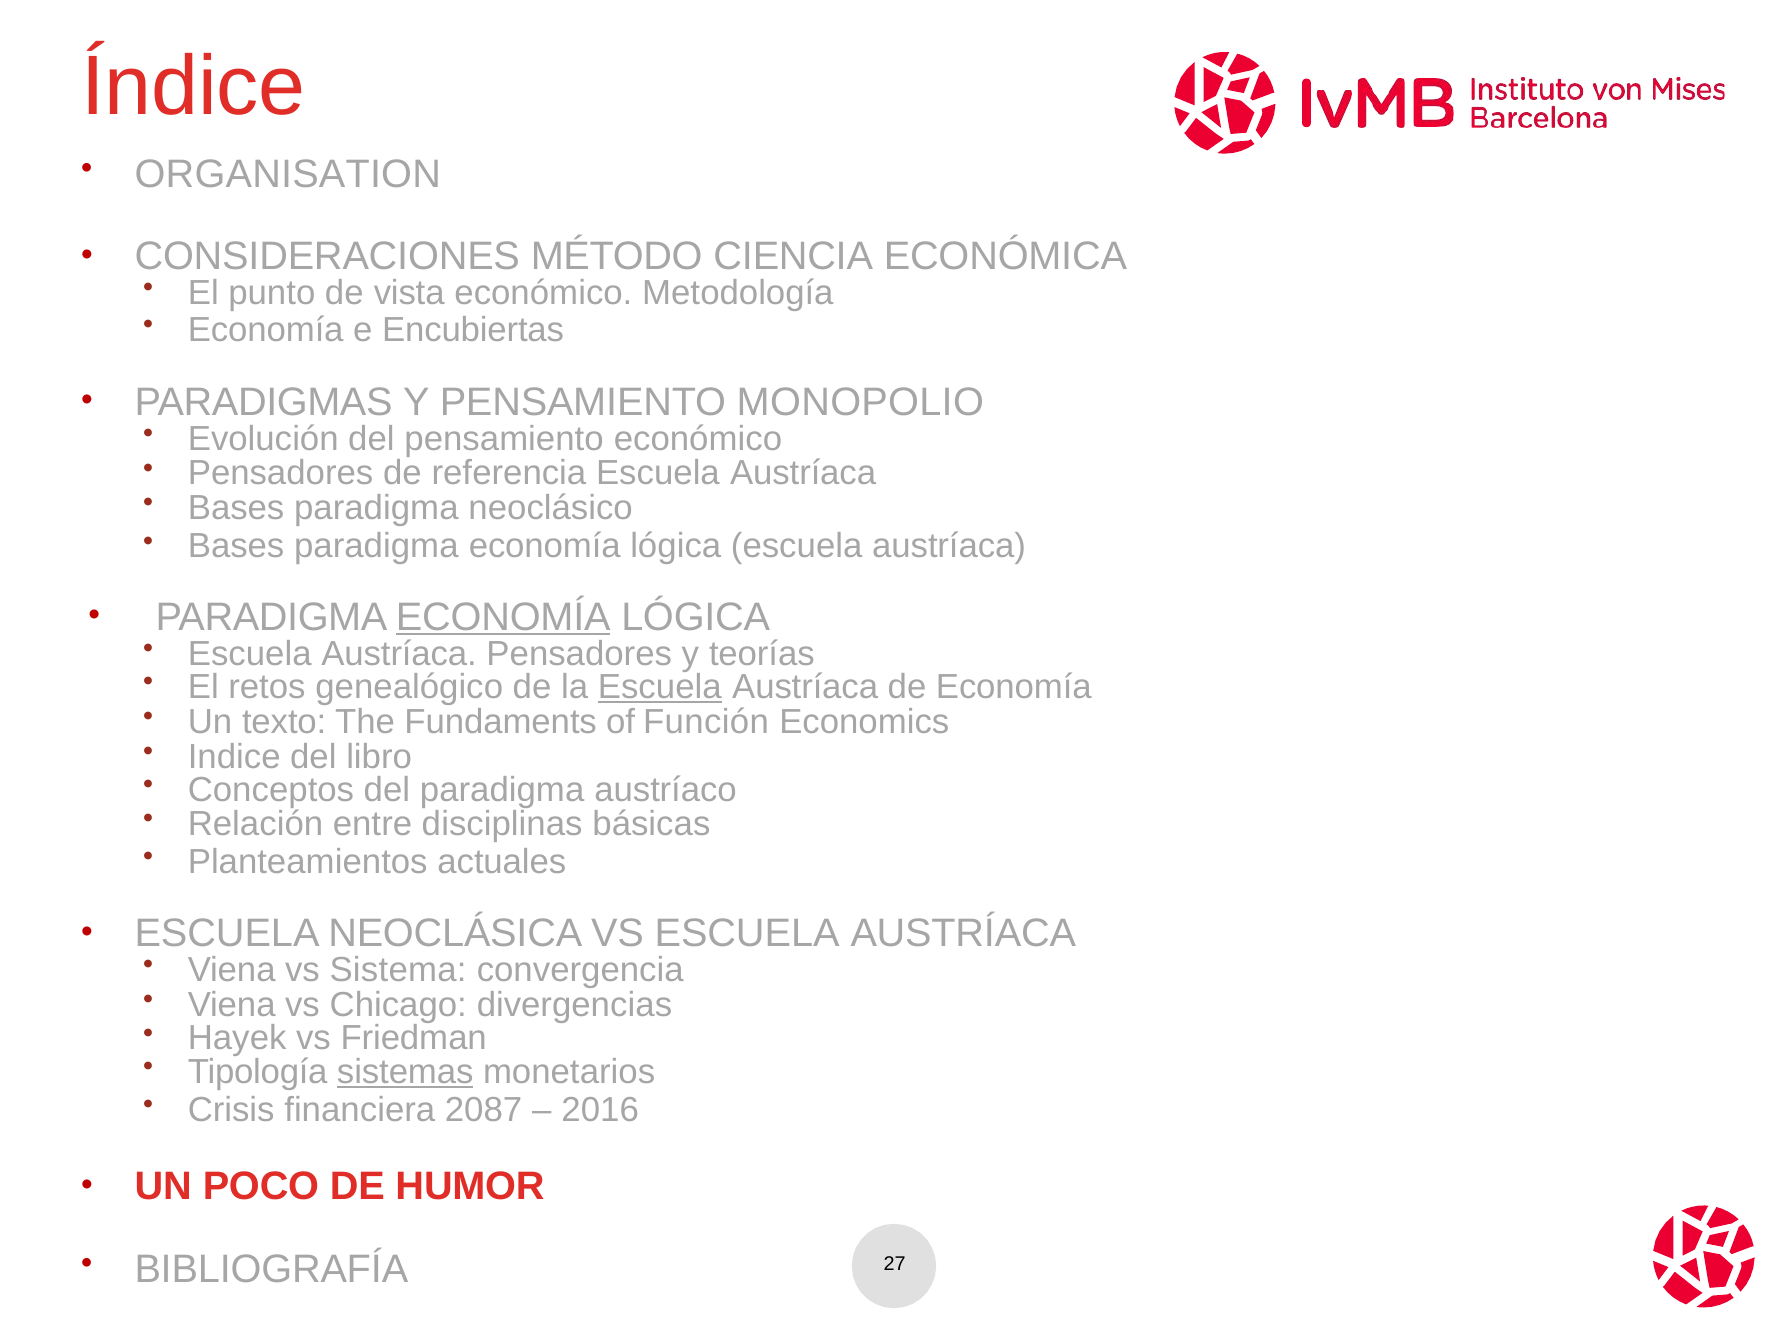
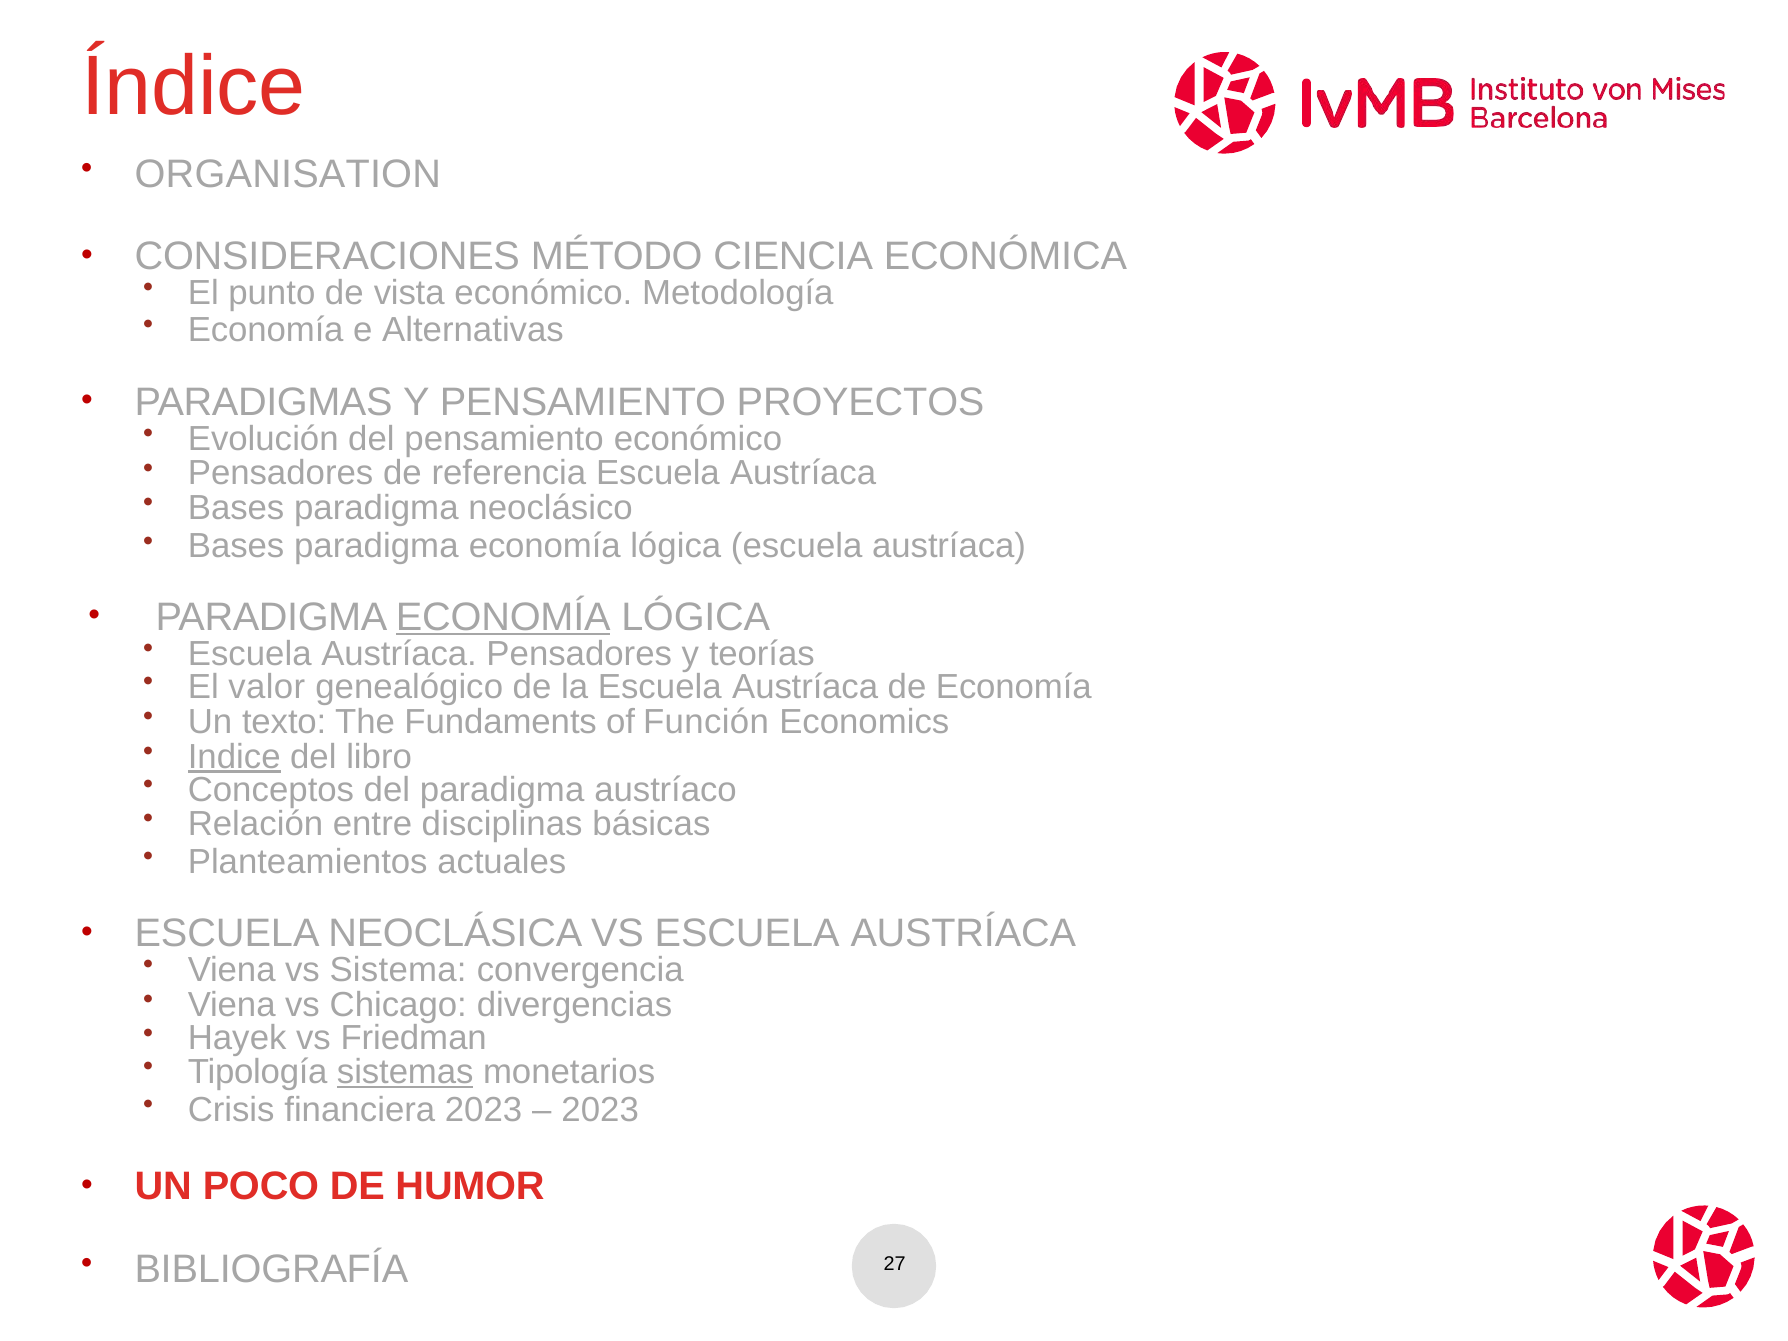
Encubiertas: Encubiertas -> Alternativas
MONOPOLIO: MONOPOLIO -> PROYECTOS
retos: retos -> valor
Escuela at (660, 687) underline: present -> none
Indice underline: none -> present
financiera 2087: 2087 -> 2023
2016 at (600, 1110): 2016 -> 2023
